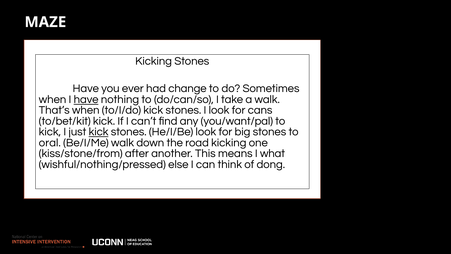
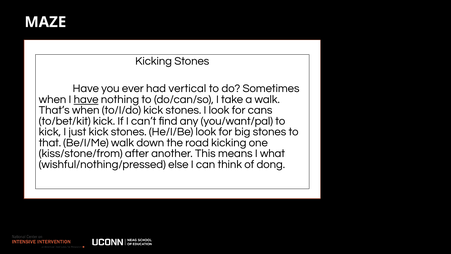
change: change -> vertical
kick at (99, 132) underline: present -> none
oral: oral -> that
